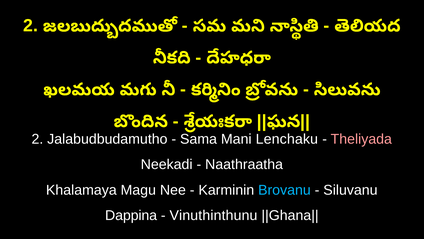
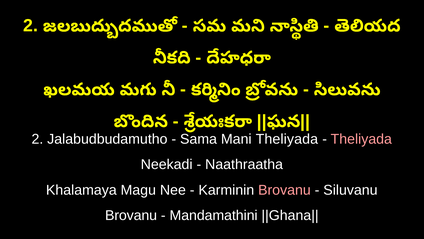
Mani Lenchaku: Lenchaku -> Theliyada
Brovanu at (284, 190) colour: light blue -> pink
Dappina at (131, 215): Dappina -> Brovanu
Vinuthinthunu: Vinuthinthunu -> Mandamathini
